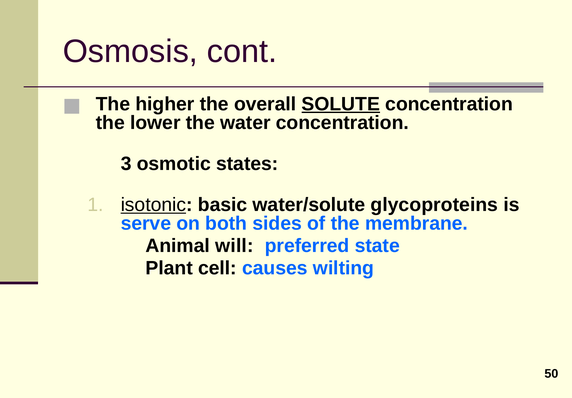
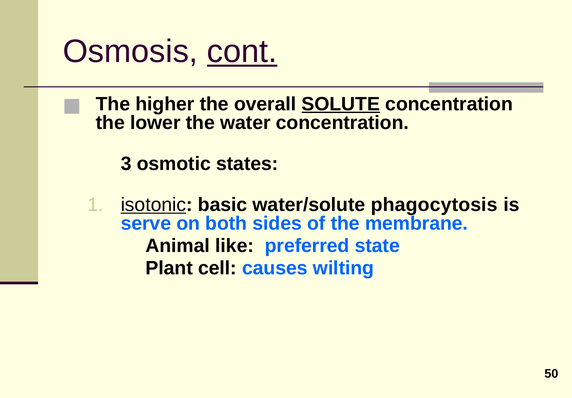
cont underline: none -> present
glycoproteins: glycoproteins -> phagocytosis
will: will -> like
